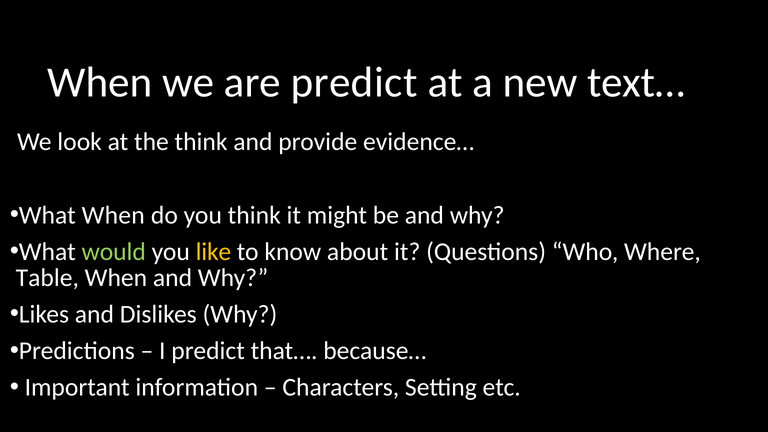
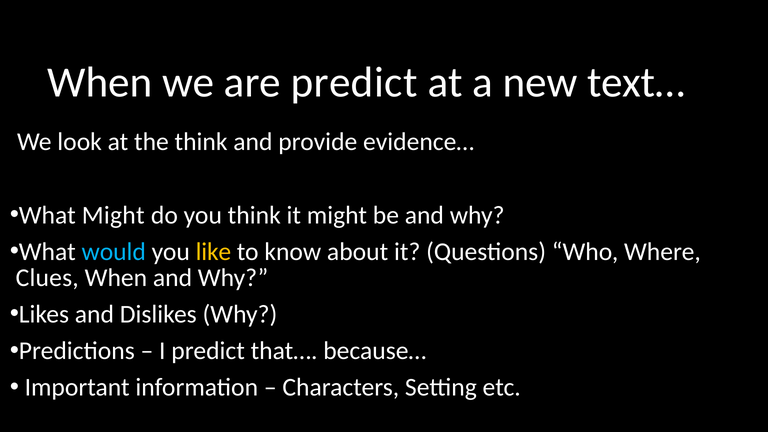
What When: When -> Might
would colour: light green -> light blue
Table: Table -> Clues
